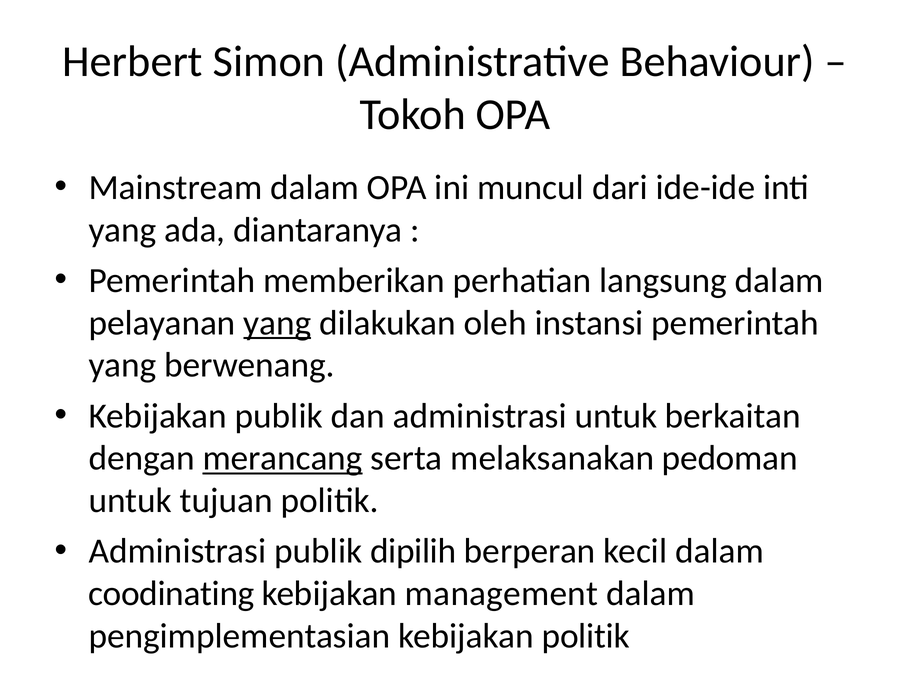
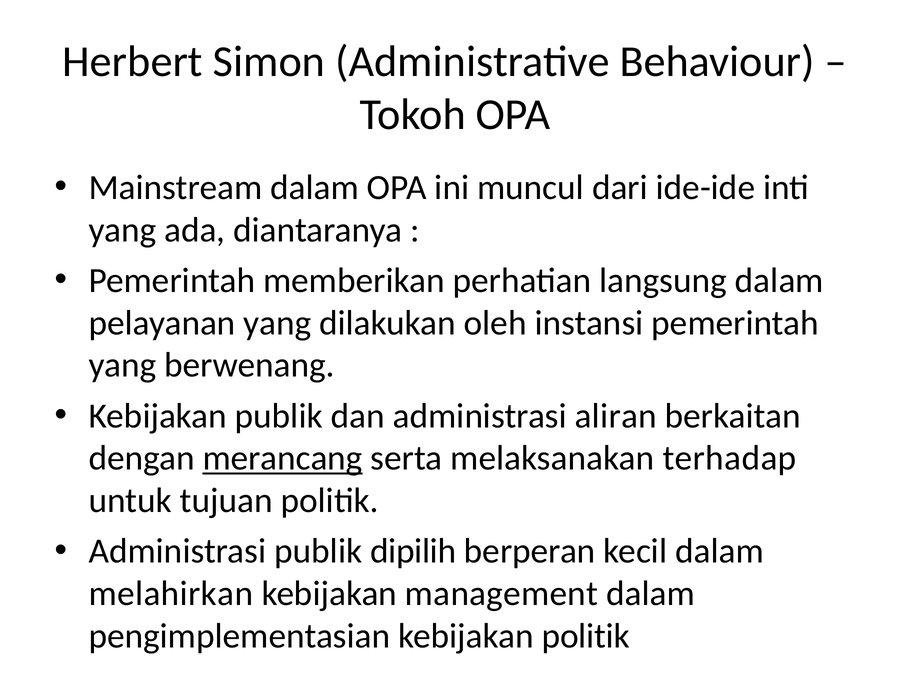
yang at (277, 323) underline: present -> none
administrasi untuk: untuk -> aliran
pedoman: pedoman -> terhadap
coodinating: coodinating -> melahirkan
